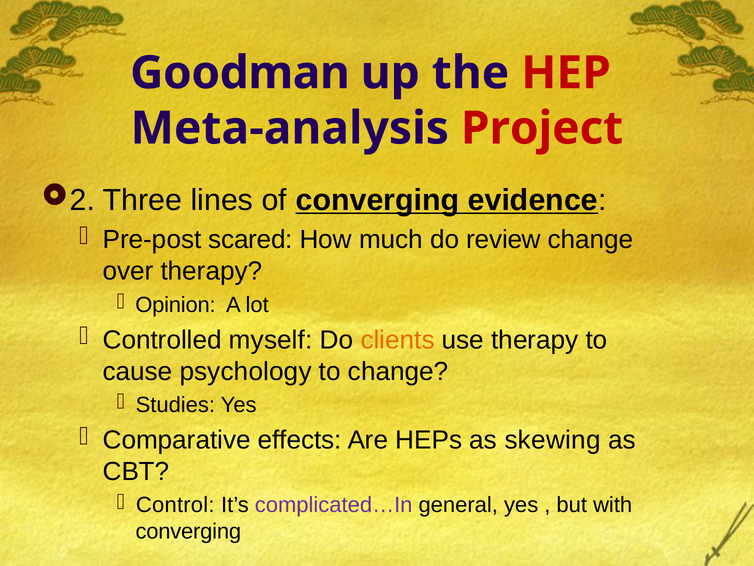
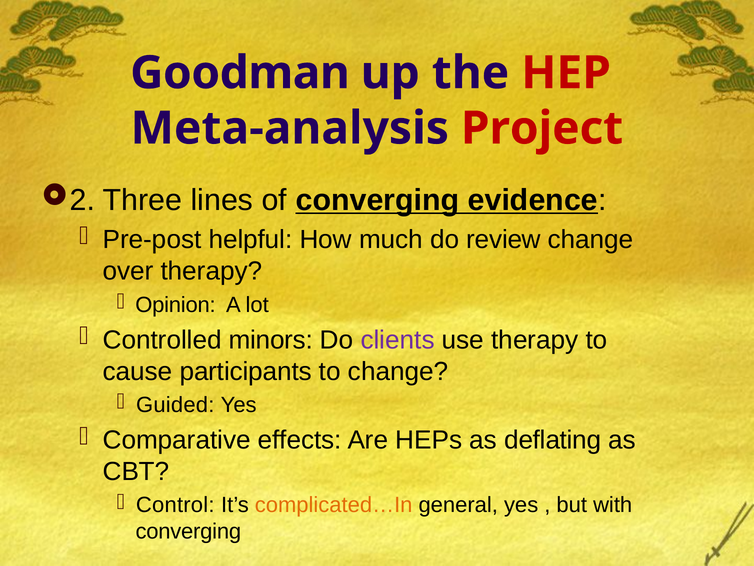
scared: scared -> helpful
myself: myself -> minors
clients colour: orange -> purple
psychology: psychology -> participants
Studies: Studies -> Guided
skewing: skewing -> deflating
complicated…In colour: purple -> orange
